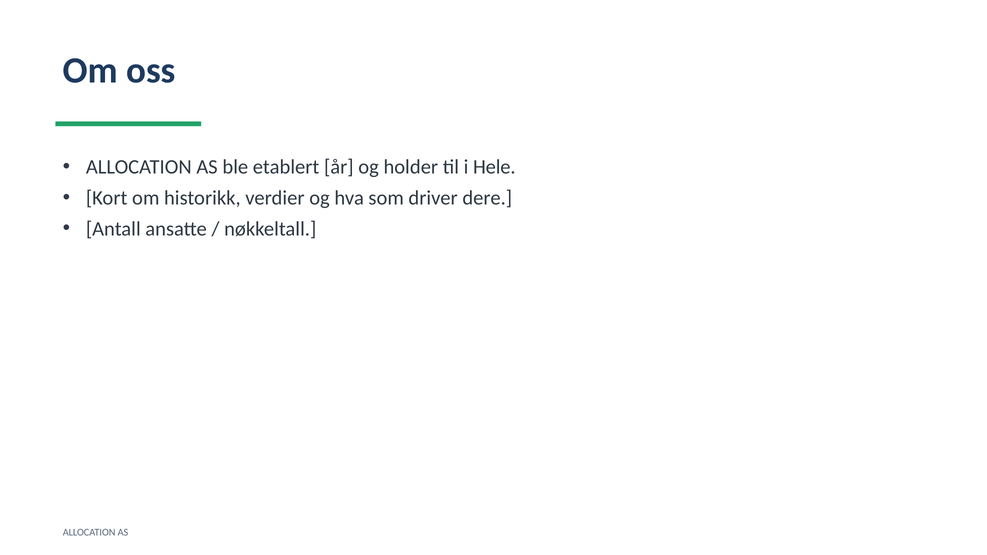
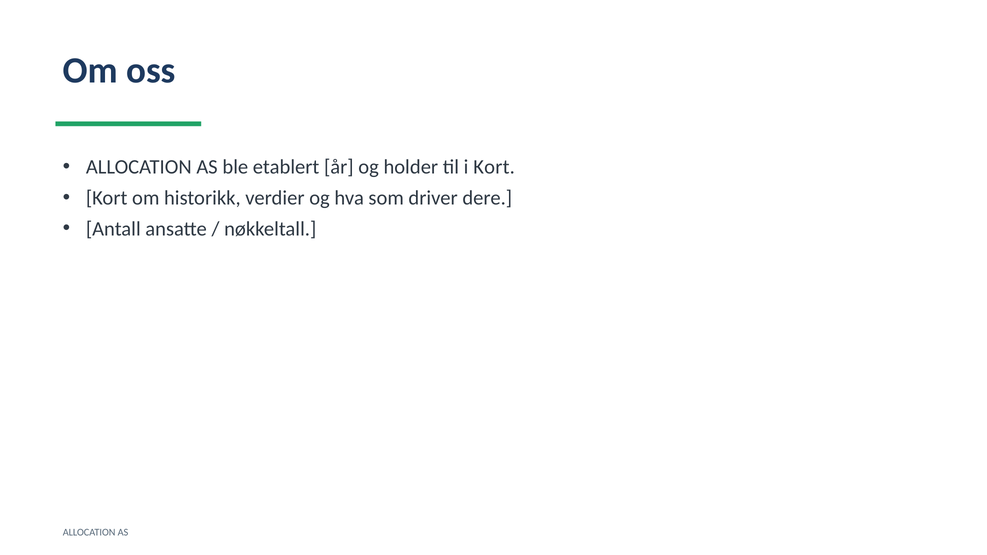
i Hele: Hele -> Kort
